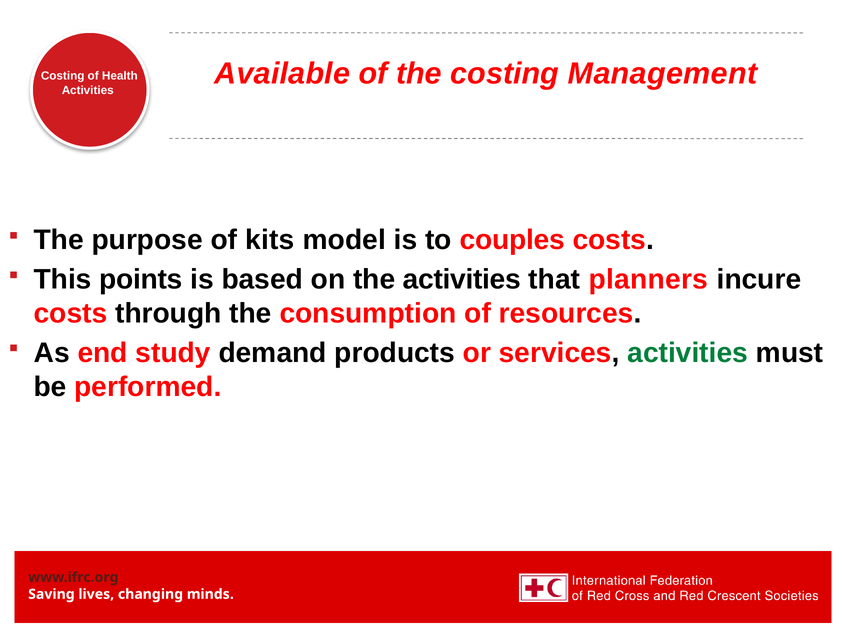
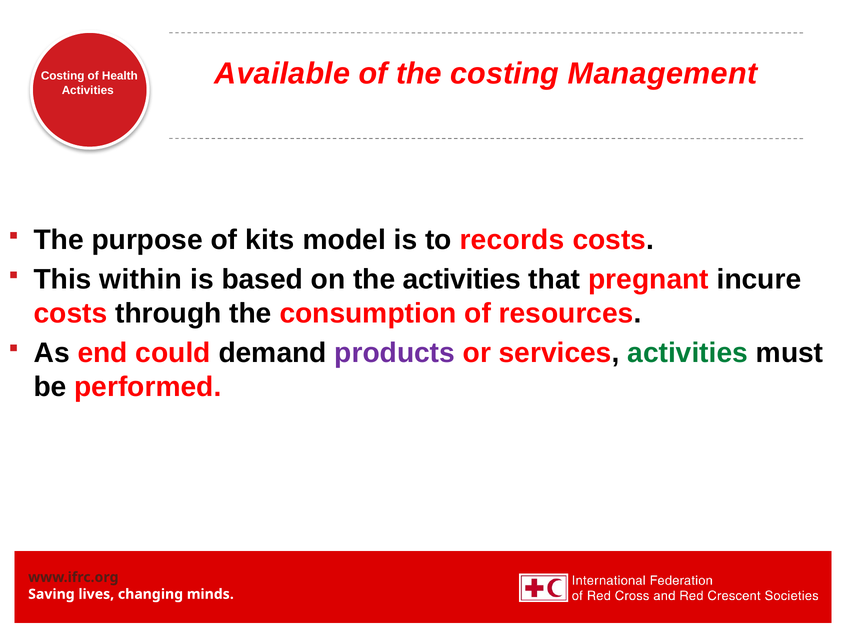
couples: couples -> records
points: points -> within
planners: planners -> pregnant
study: study -> could
products colour: black -> purple
